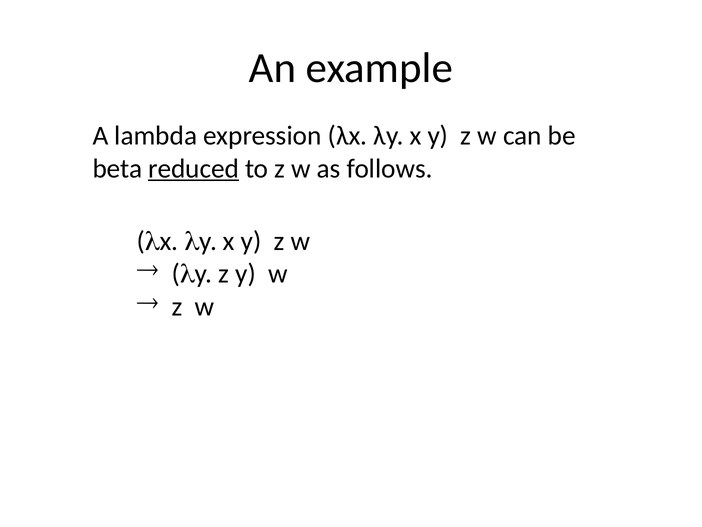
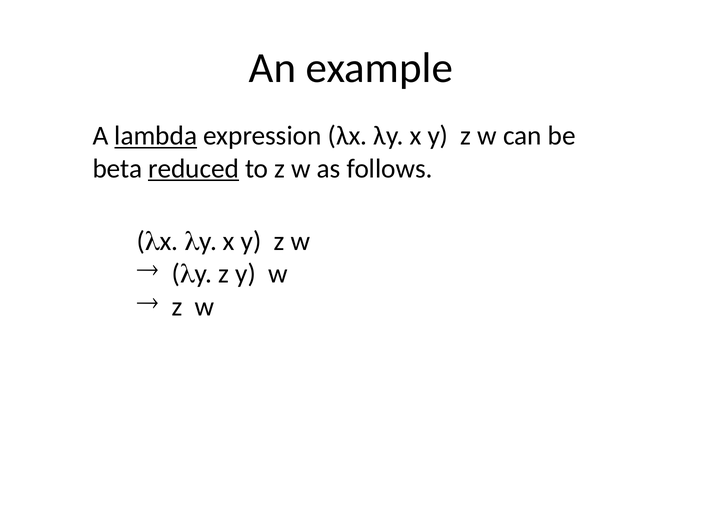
lambda underline: none -> present
